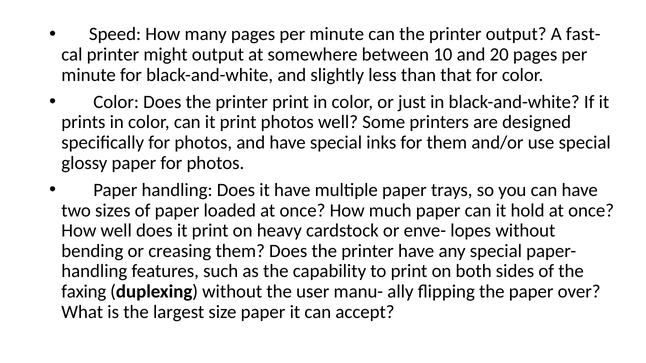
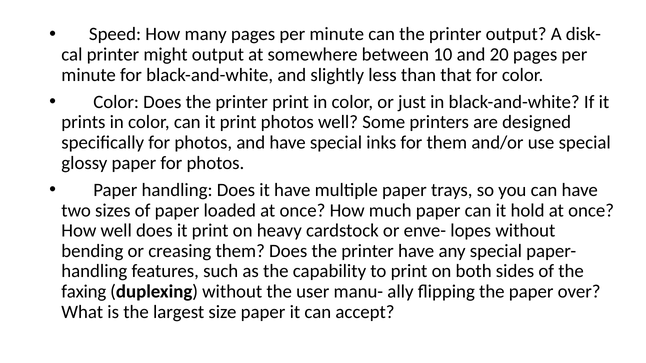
fast-: fast- -> disk-
